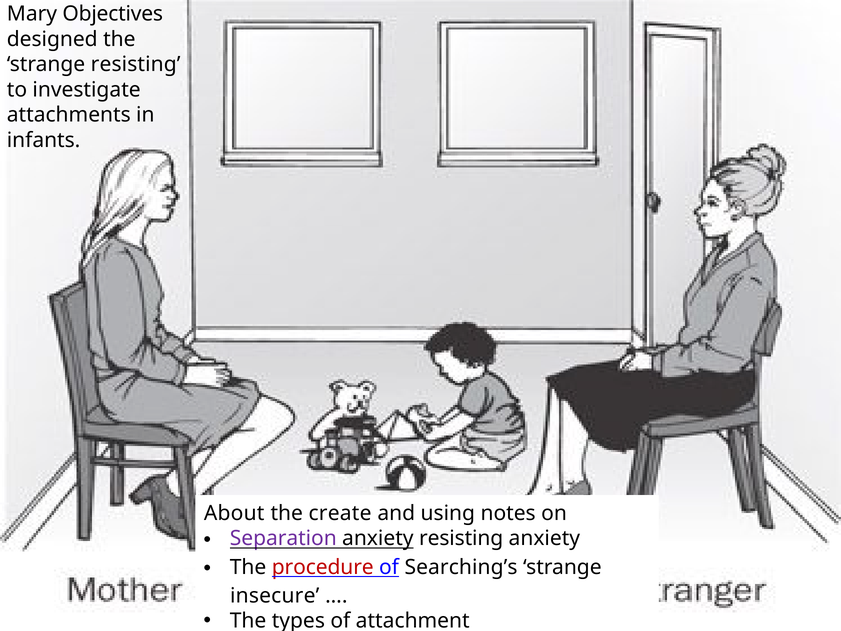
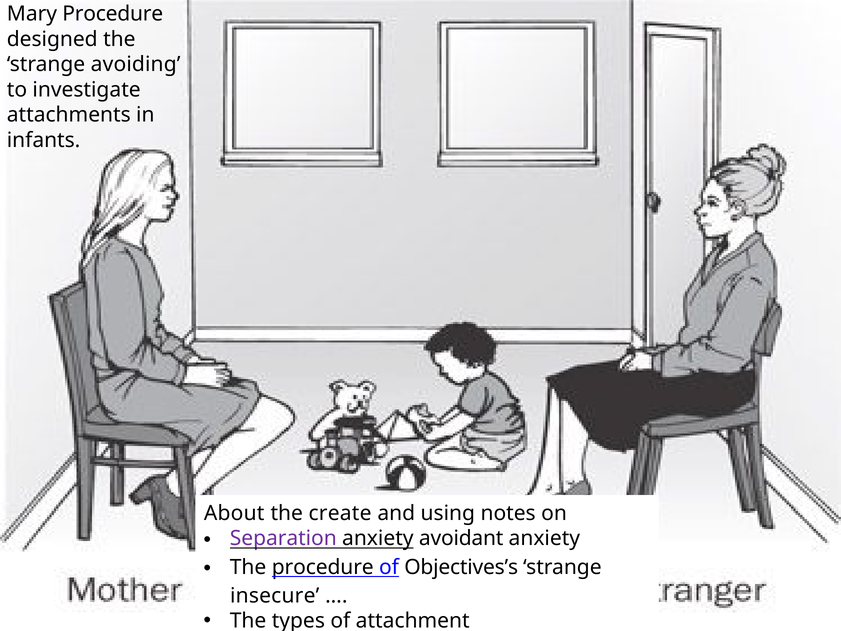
Mary Objectives: Objectives -> Procedure
strange resisting: resisting -> avoiding
anxiety resisting: resisting -> avoidant
procedure at (323, 567) colour: red -> black
Searching’s: Searching’s -> Objectives’s
